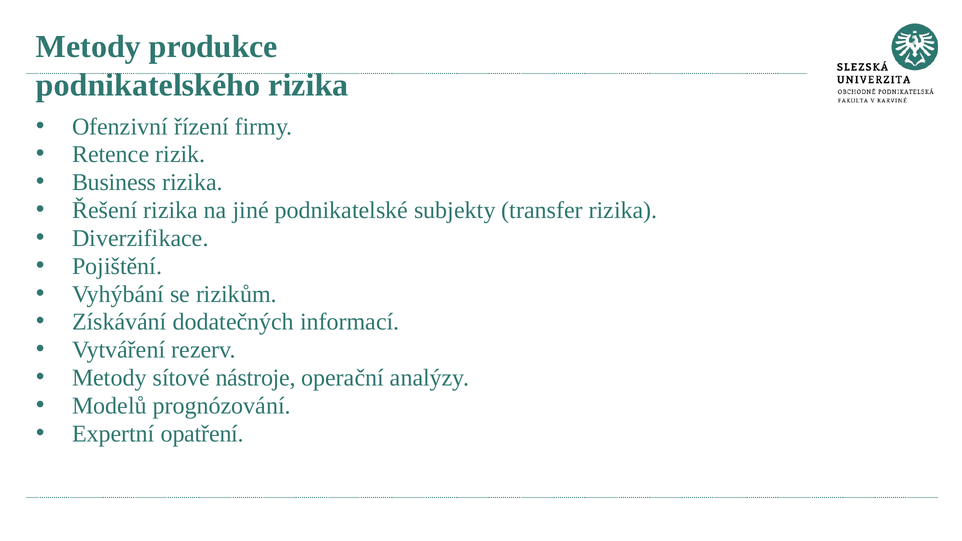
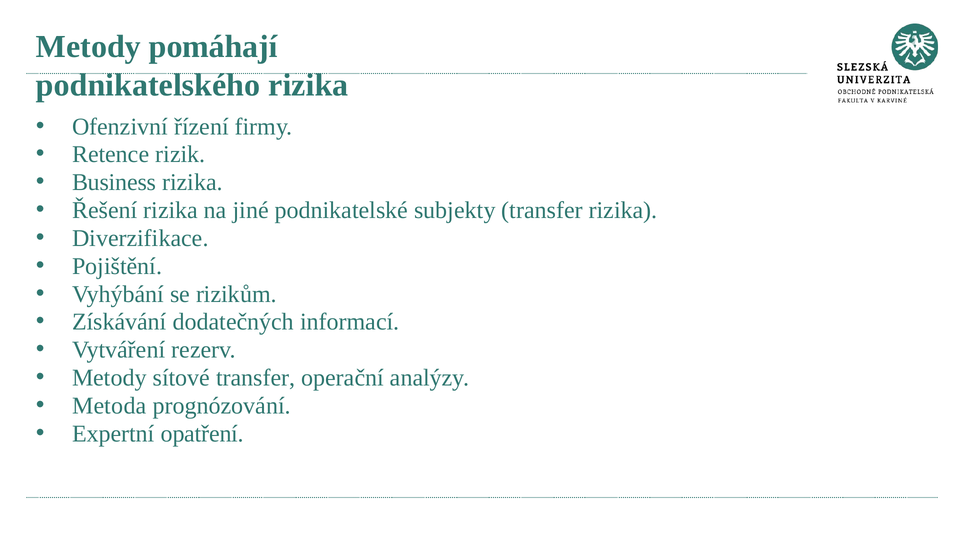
produkce: produkce -> pomáhají
sítové nástroje: nástroje -> transfer
Modelů: Modelů -> Metoda
